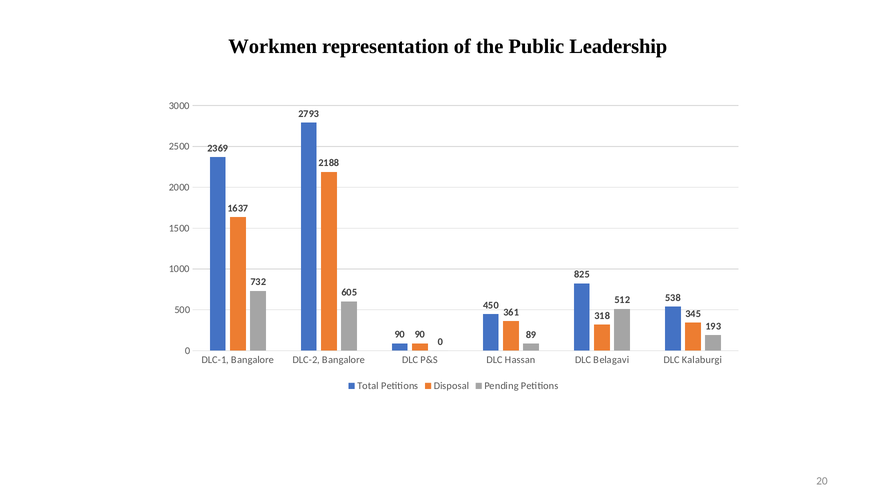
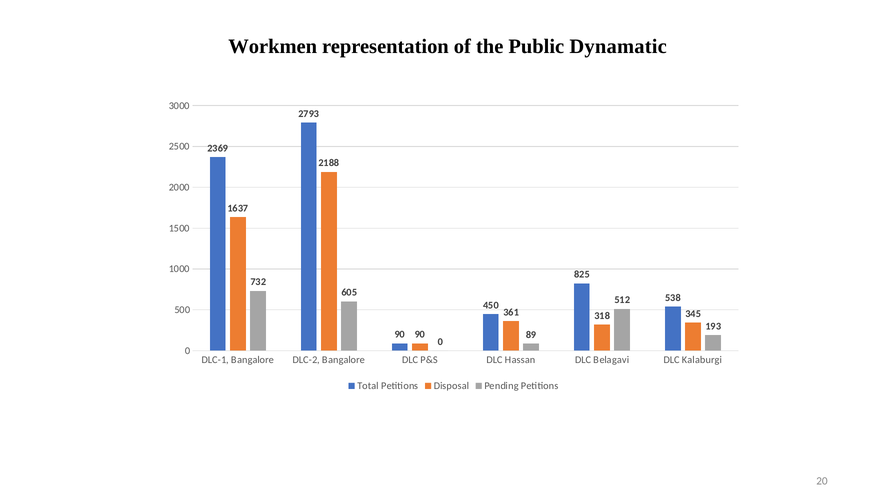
Leadership: Leadership -> Dynamatic
